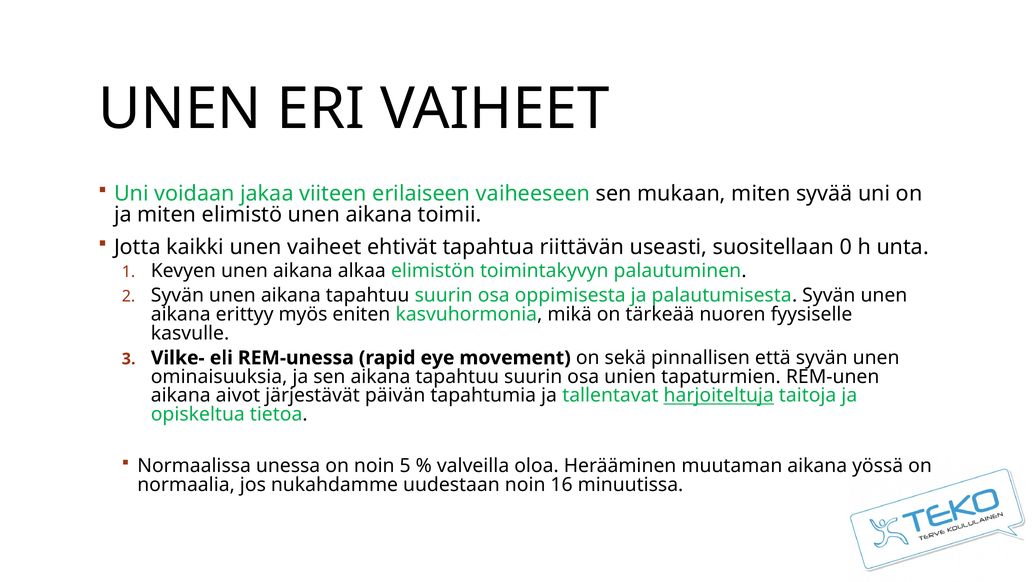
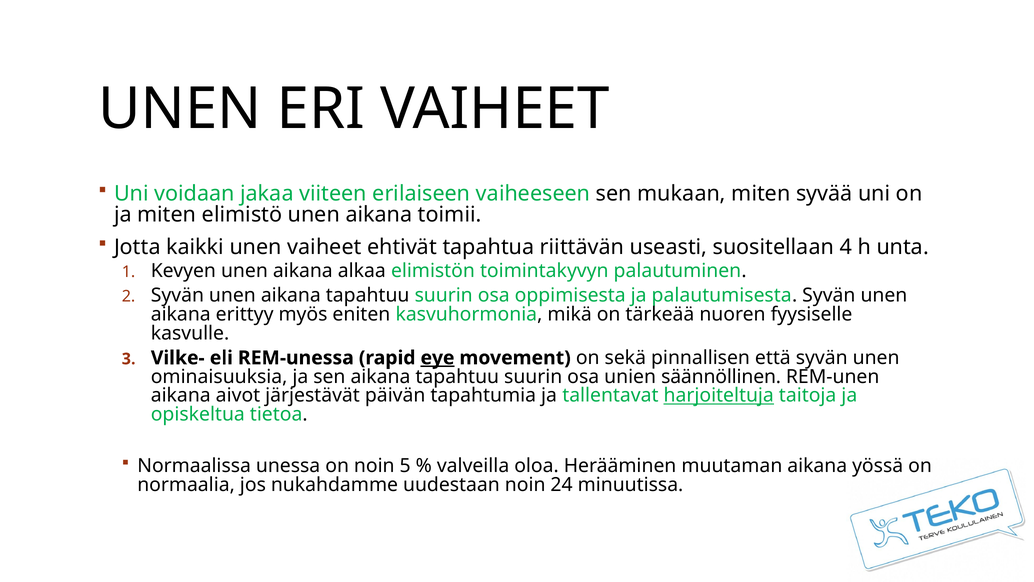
0: 0 -> 4
eye underline: none -> present
tapaturmien: tapaturmien -> säännöllinen
16: 16 -> 24
